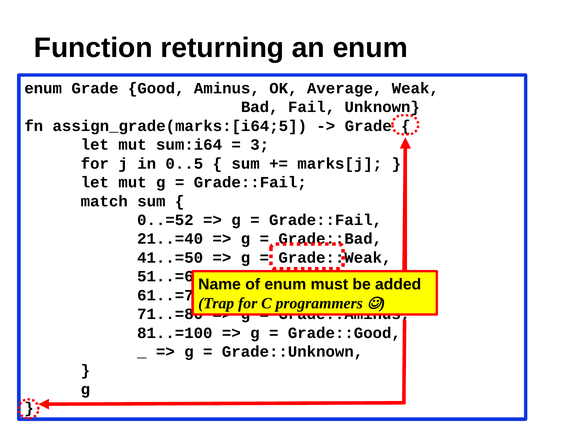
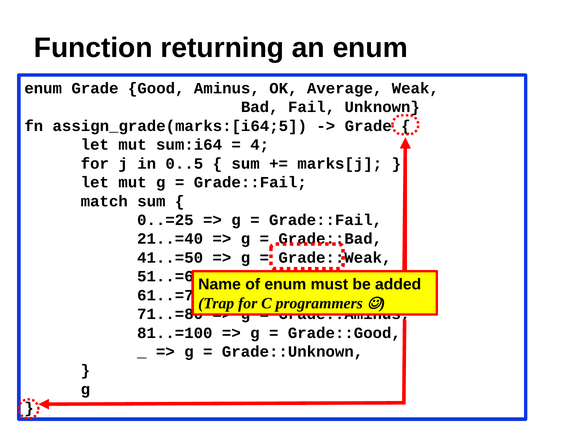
3: 3 -> 4
0..=52: 0..=52 -> 0..=25
